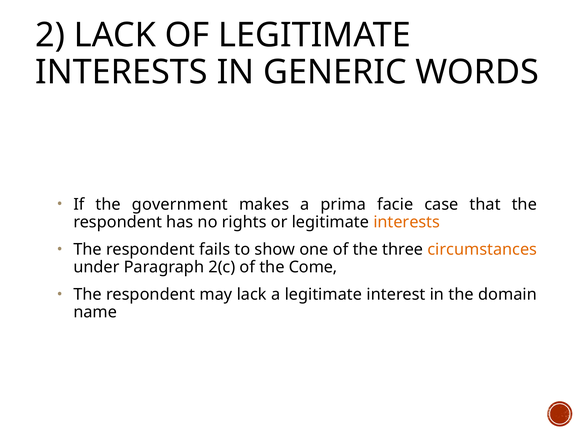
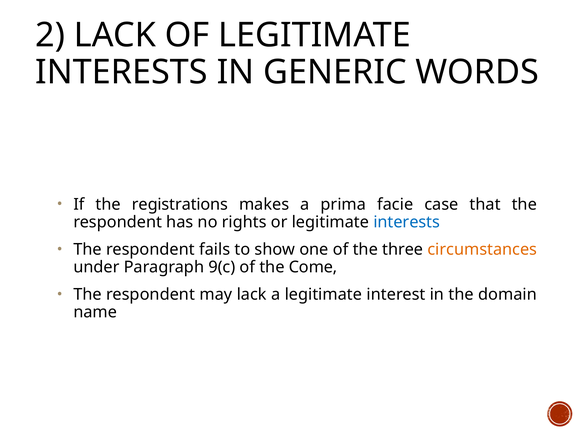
government: government -> registrations
interests at (407, 222) colour: orange -> blue
2(c: 2(c -> 9(c
